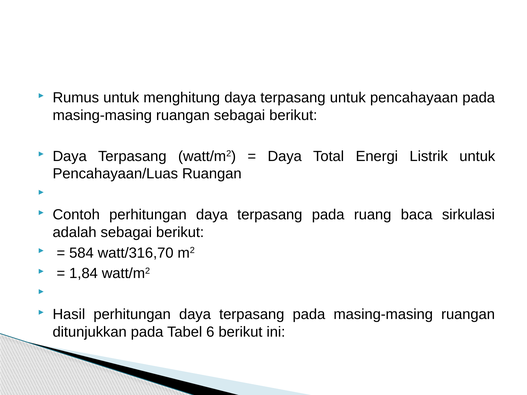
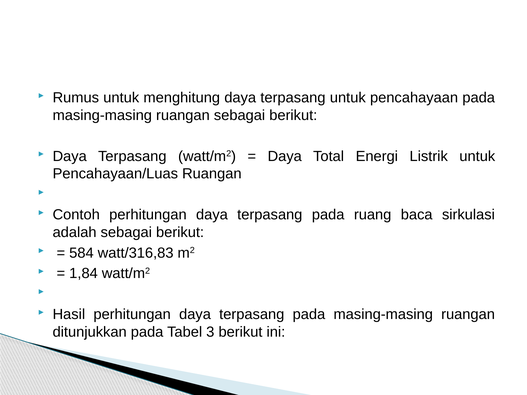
watt/316,70: watt/316,70 -> watt/316,83
6: 6 -> 3
